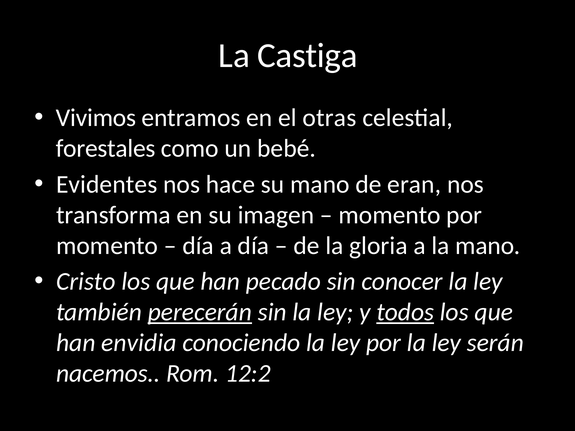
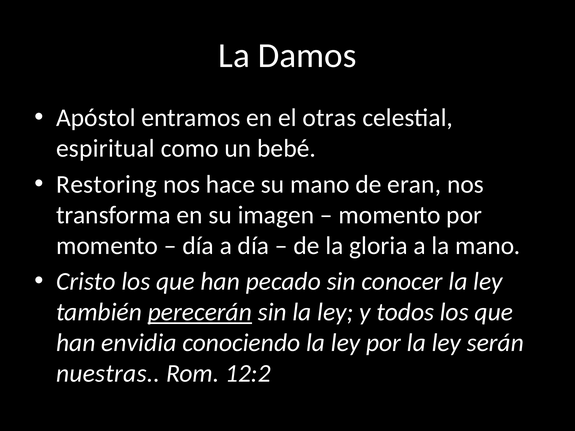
Castiga: Castiga -> Damos
Vivimos: Vivimos -> Apóstol
forestales: forestales -> espiritual
Evidentes: Evidentes -> Restoring
todos underline: present -> none
nacemos: nacemos -> nuestras
